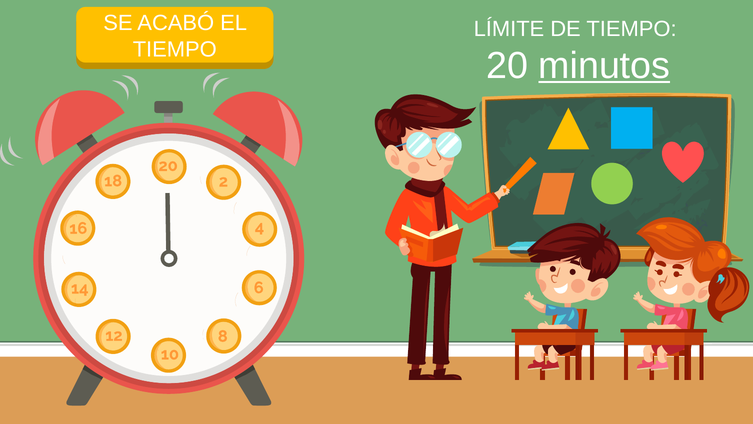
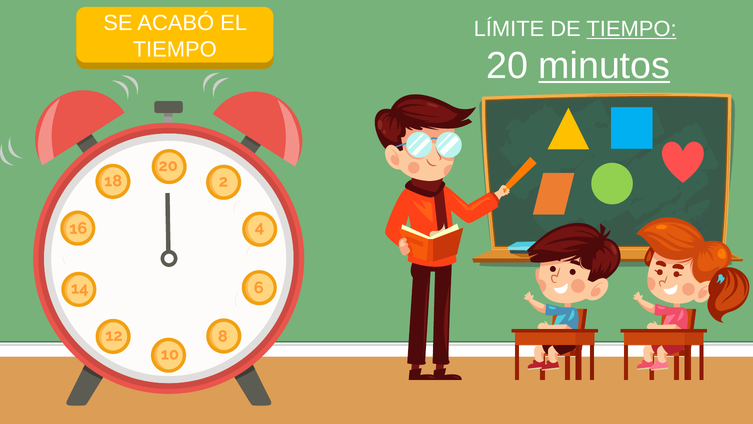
TIEMPO at (632, 29) underline: none -> present
